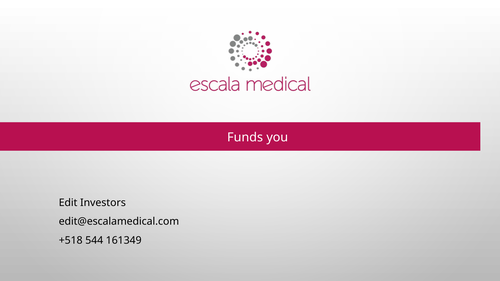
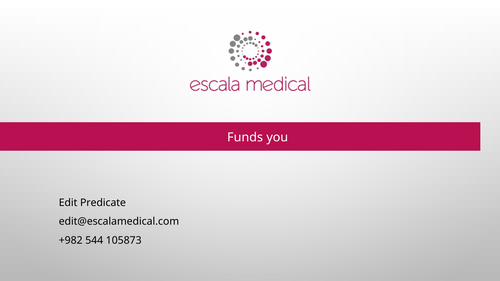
Investors: Investors -> Predicate
+518: +518 -> +982
161349: 161349 -> 105873
